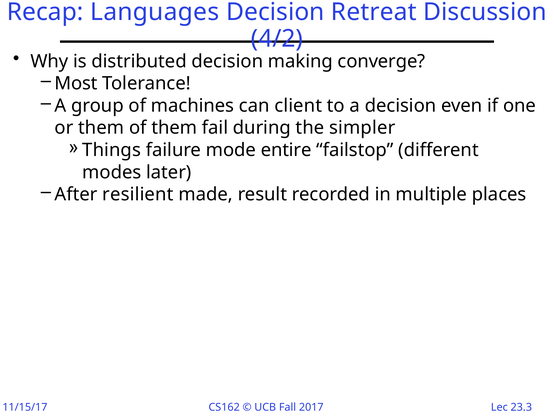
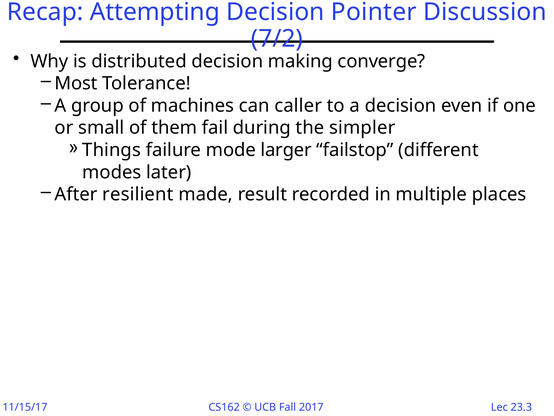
Languages: Languages -> Attempting
Retreat: Retreat -> Pointer
4/2: 4/2 -> 7/2
client: client -> caller
or them: them -> small
entire: entire -> larger
